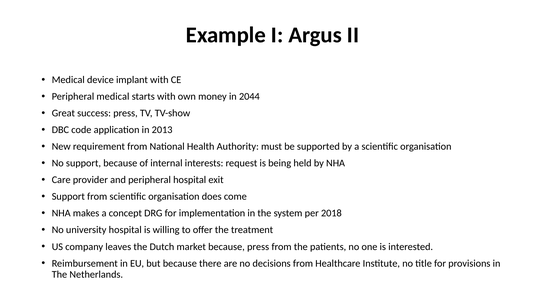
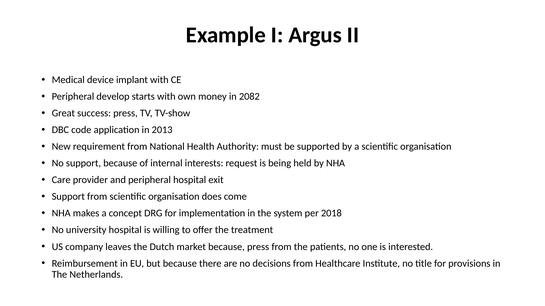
Peripheral medical: medical -> develop
2044: 2044 -> 2082
